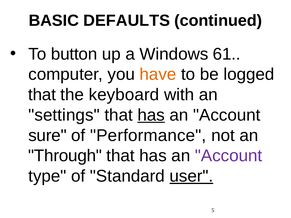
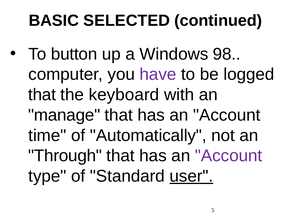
DEFAULTS: DEFAULTS -> SELECTED
61: 61 -> 98
have colour: orange -> purple
settings: settings -> manage
has at (151, 115) underline: present -> none
sure: sure -> time
Performance: Performance -> Automatically
